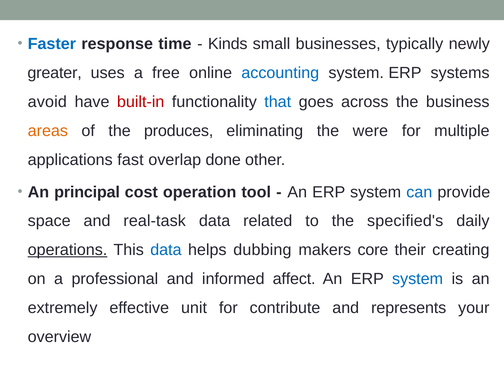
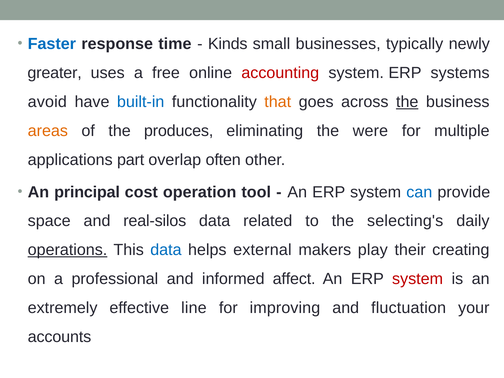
accounting colour: blue -> red
built-in colour: red -> blue
that colour: blue -> orange
the at (407, 102) underline: none -> present
fast: fast -> part
done: done -> often
real-task: real-task -> real-silos
specified's: specified's -> selecting's
dubbing: dubbing -> external
core: core -> play
system at (418, 279) colour: blue -> red
unit: unit -> line
contribute: contribute -> improving
represents: represents -> fluctuation
overview: overview -> accounts
